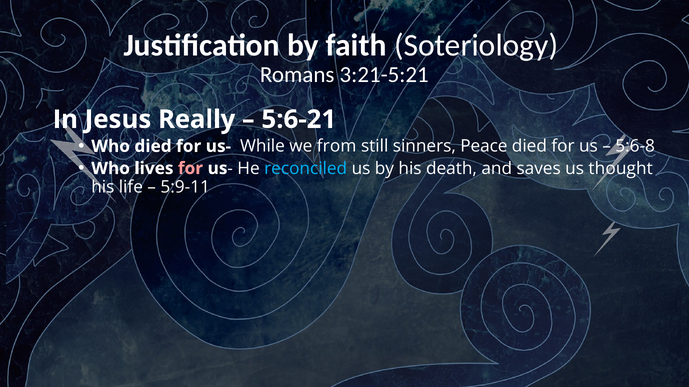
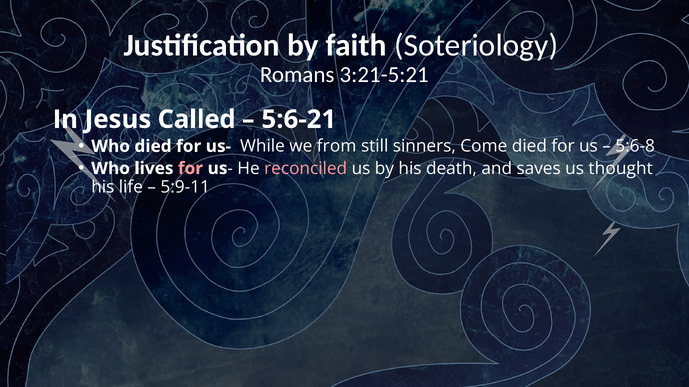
Really: Really -> Called
Peace: Peace -> Come
reconciled colour: light blue -> pink
